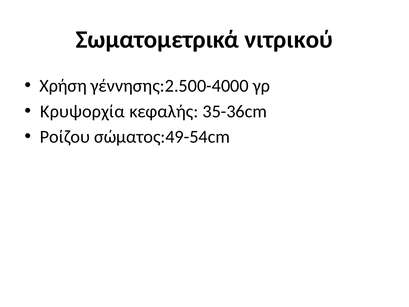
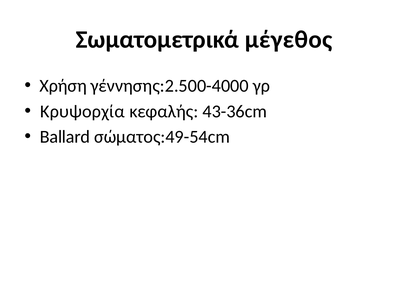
νιτρικού: νιτρικού -> μέγεθος
35-36cm: 35-36cm -> 43-36cm
Ροίζου: Ροίζου -> Ballard
